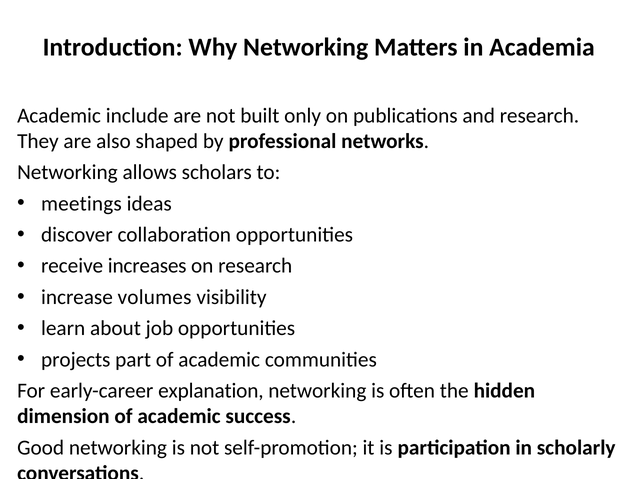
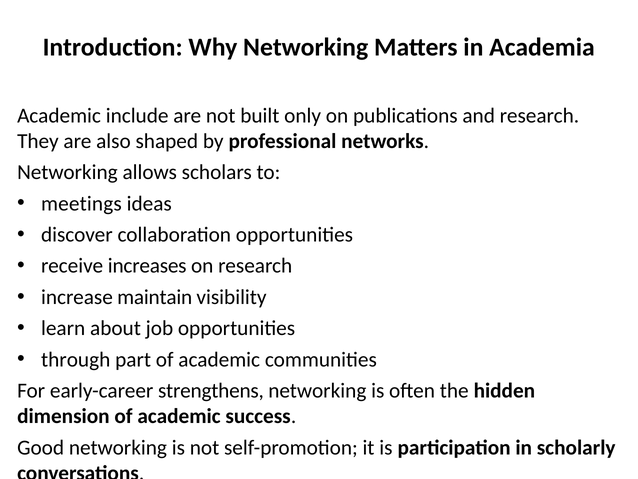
volumes: volumes -> maintain
projects: projects -> through
explanation: explanation -> strengthens
